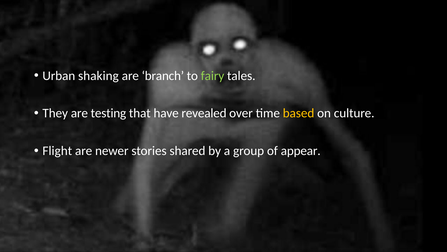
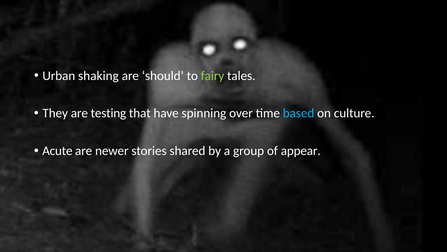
branch: branch -> should
revealed: revealed -> spinning
based colour: yellow -> light blue
Flight: Flight -> Acute
